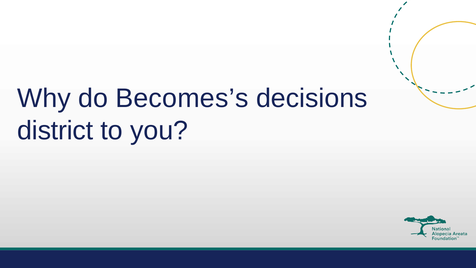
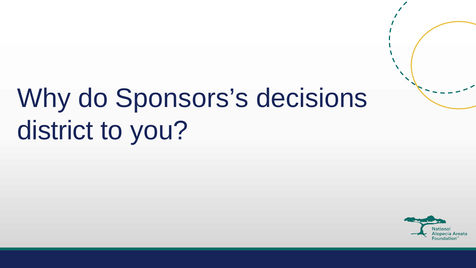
Becomes’s: Becomes’s -> Sponsors’s
